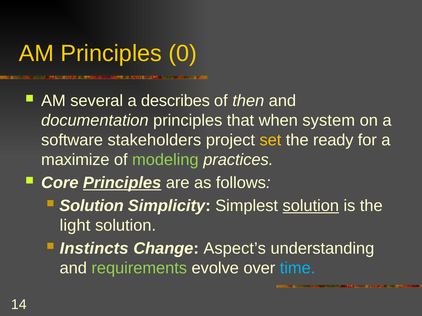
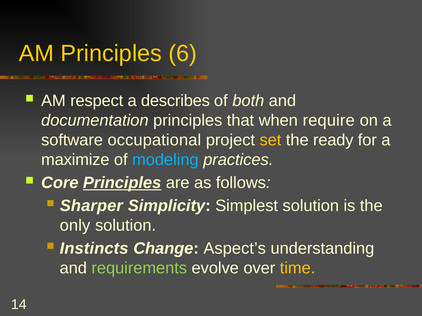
0: 0 -> 6
several: several -> respect
then: then -> both
system: system -> require
stakeholders: stakeholders -> occupational
modeling colour: light green -> light blue
Solution at (92, 206): Solution -> Sharper
solution at (311, 206) underline: present -> none
light: light -> only
time colour: light blue -> yellow
